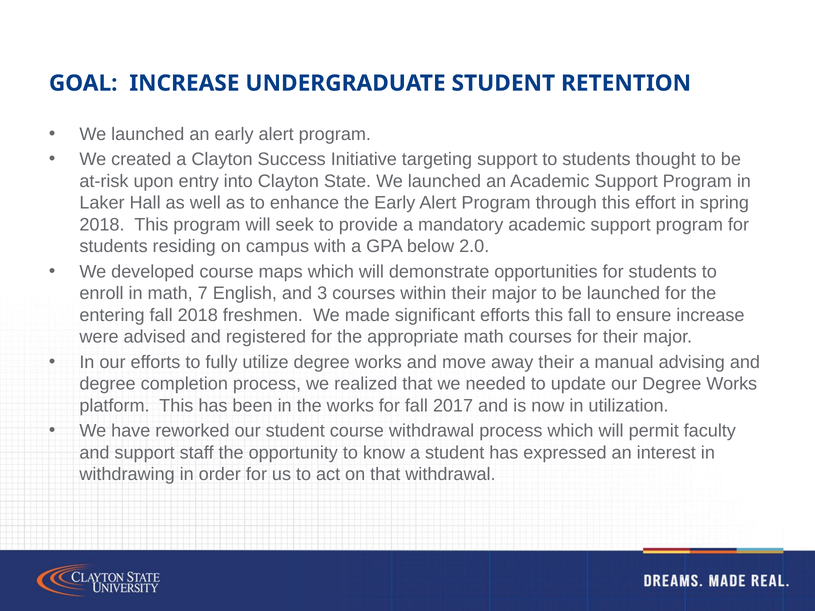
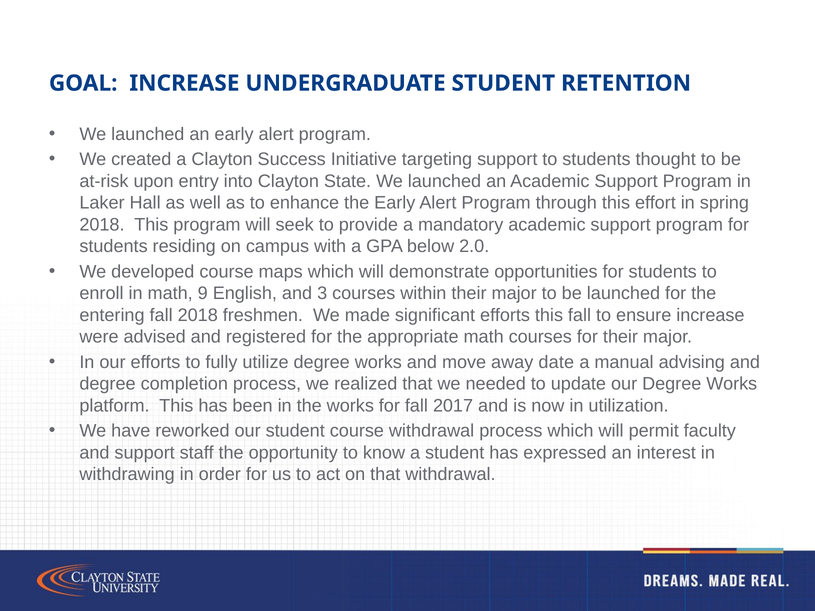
7: 7 -> 9
away their: their -> date
